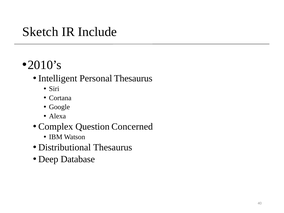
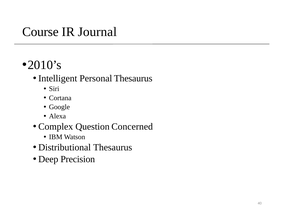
Sketch: Sketch -> Course
Include: Include -> Journal
Database: Database -> Precision
